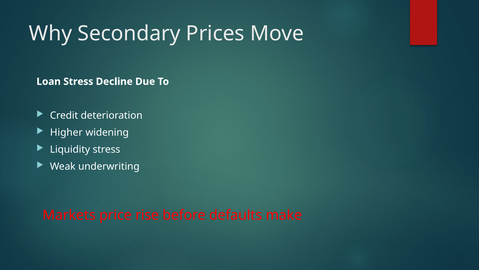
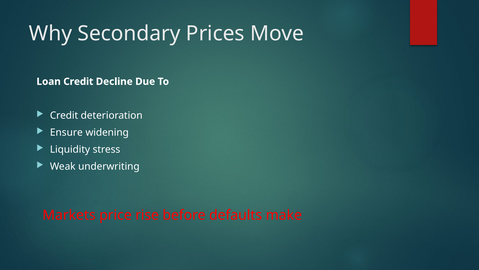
Loan Stress: Stress -> Credit
Higher: Higher -> Ensure
